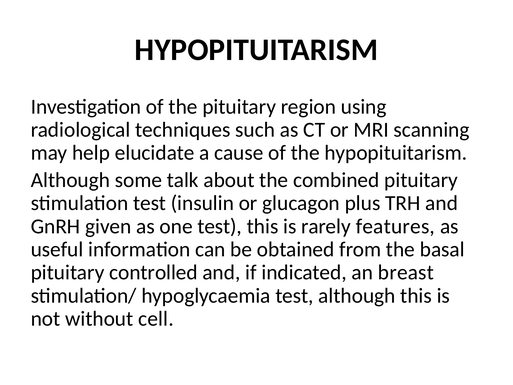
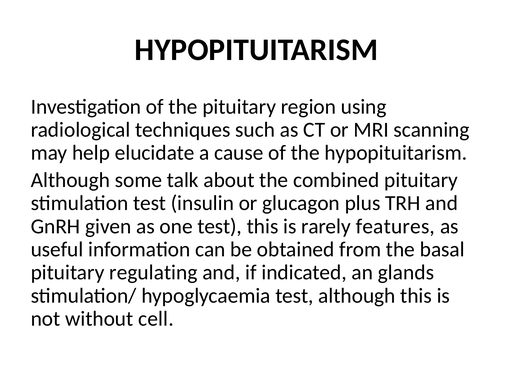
controlled: controlled -> regulating
breast: breast -> glands
